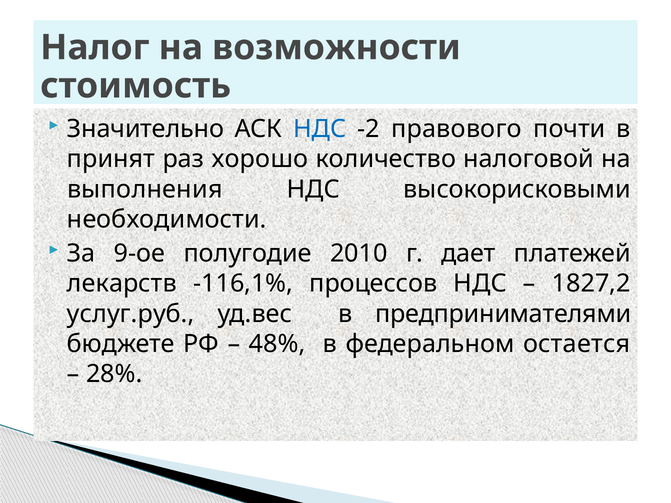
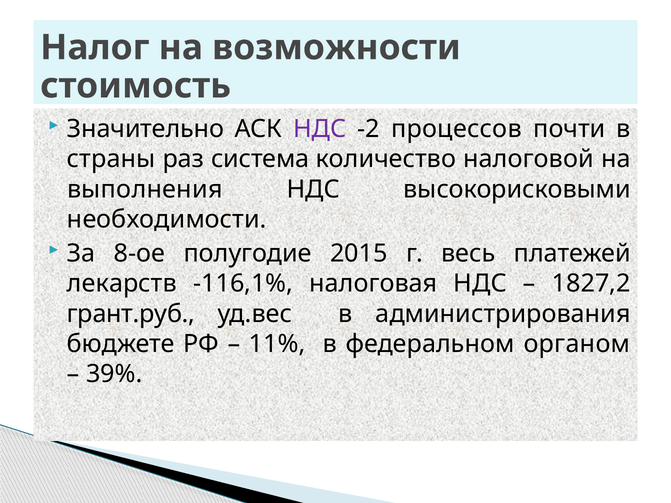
НДС at (320, 129) colour: blue -> purple
правового: правового -> процессов
принят: принят -> страны
хорошо: хорошо -> система
9-ое: 9-ое -> 8-ое
2010: 2010 -> 2015
дает: дает -> весь
процессов: процессов -> налоговая
услуг.руб: услуг.руб -> грант.руб
предпринимателями: предпринимателями -> администрирования
48%: 48% -> 11%
остается: остается -> органом
28%: 28% -> 39%
